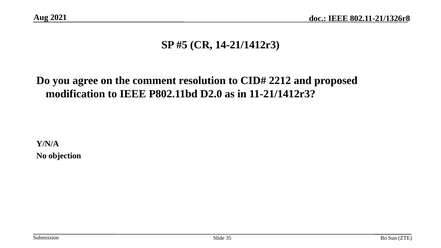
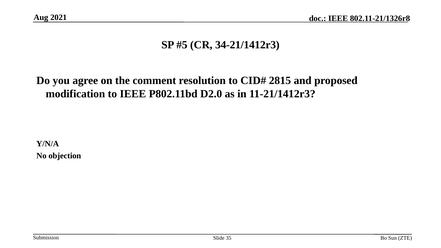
14-21/1412r3: 14-21/1412r3 -> 34-21/1412r3
2212: 2212 -> 2815
